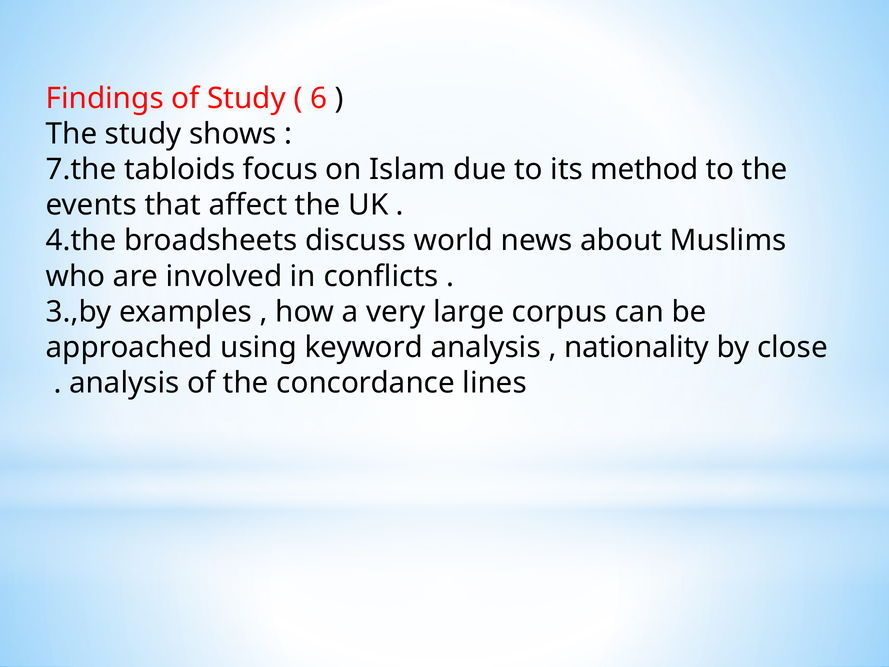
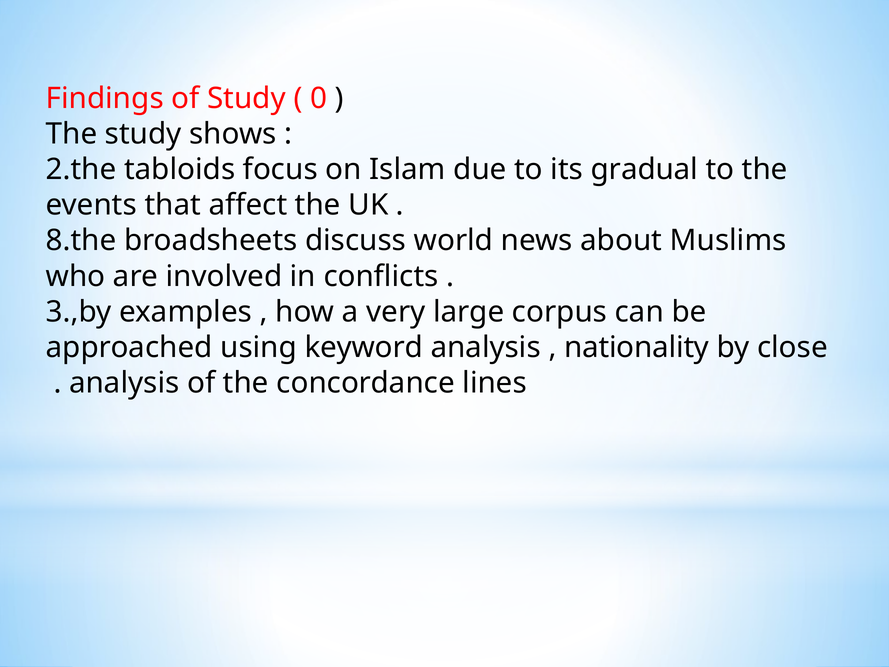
6: 6 -> 0
7.the: 7.the -> 2.the
method: method -> gradual
4.the: 4.the -> 8.the
